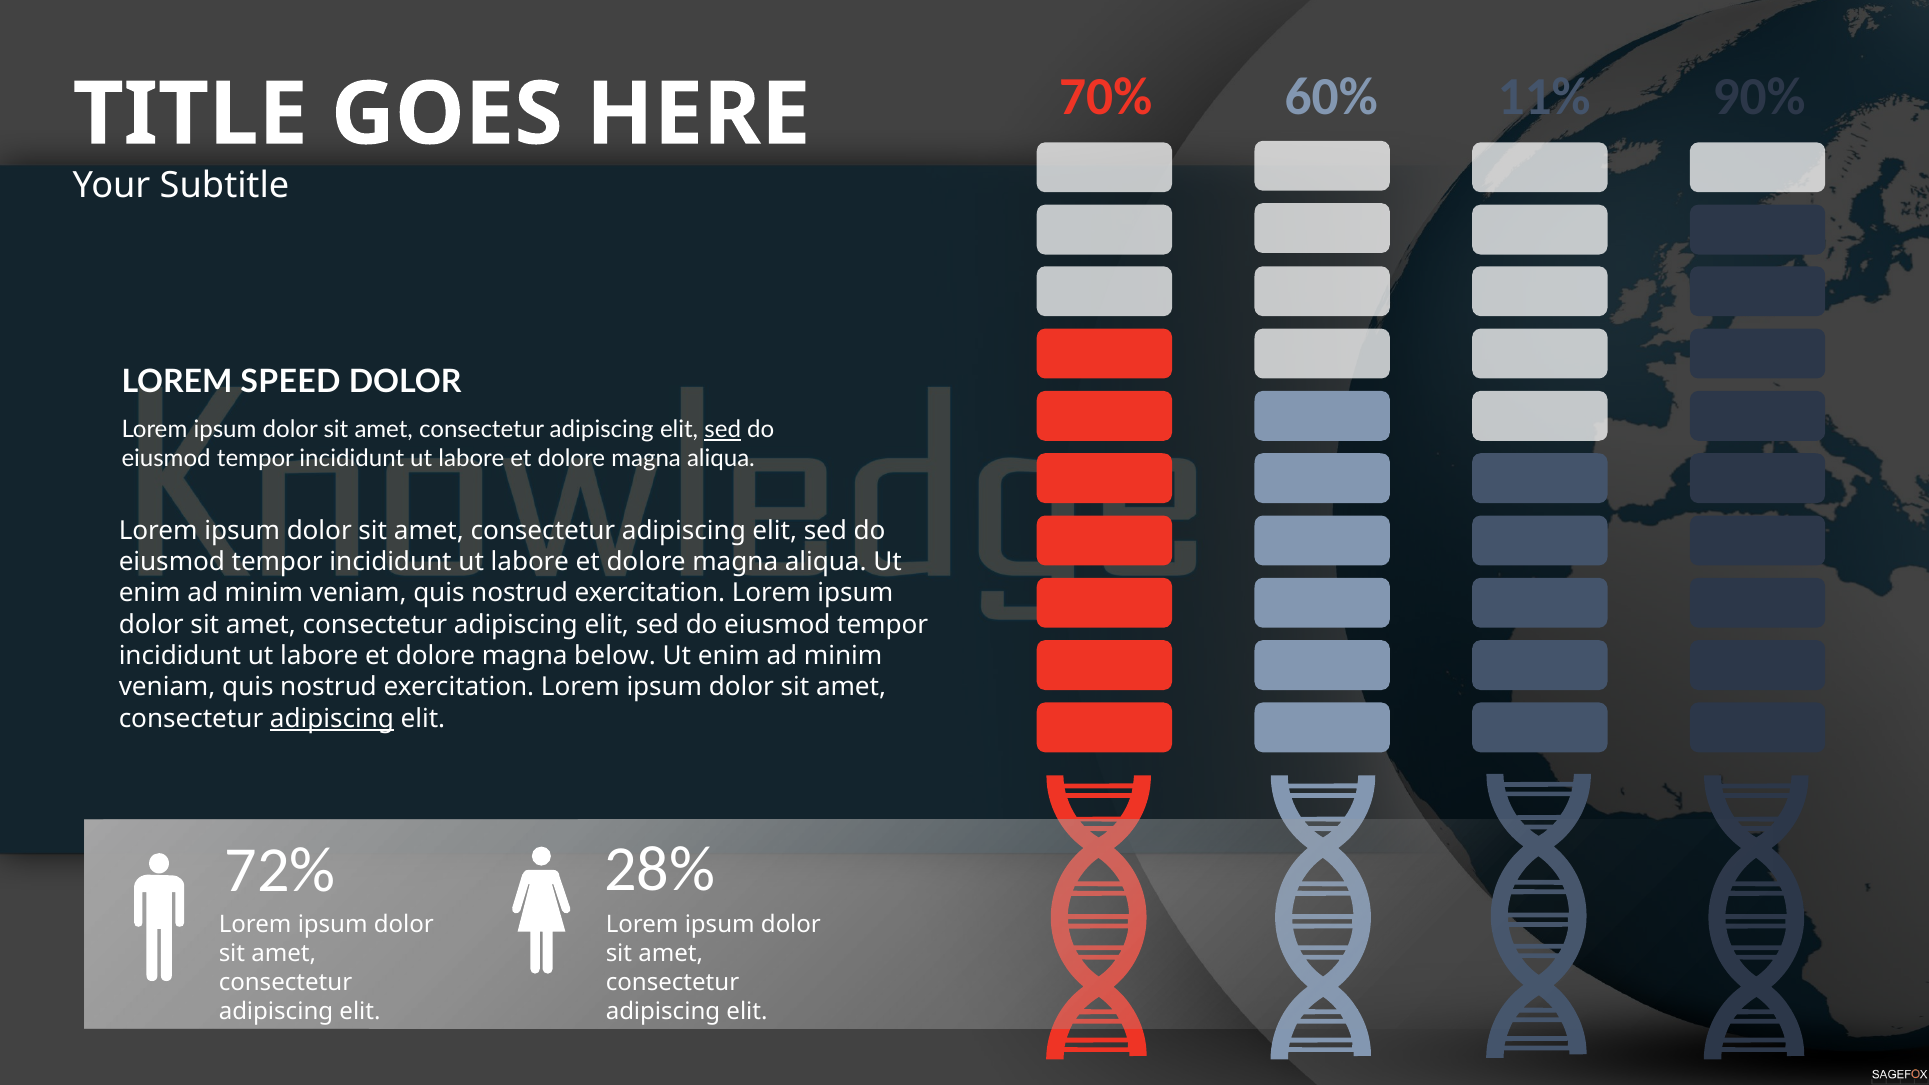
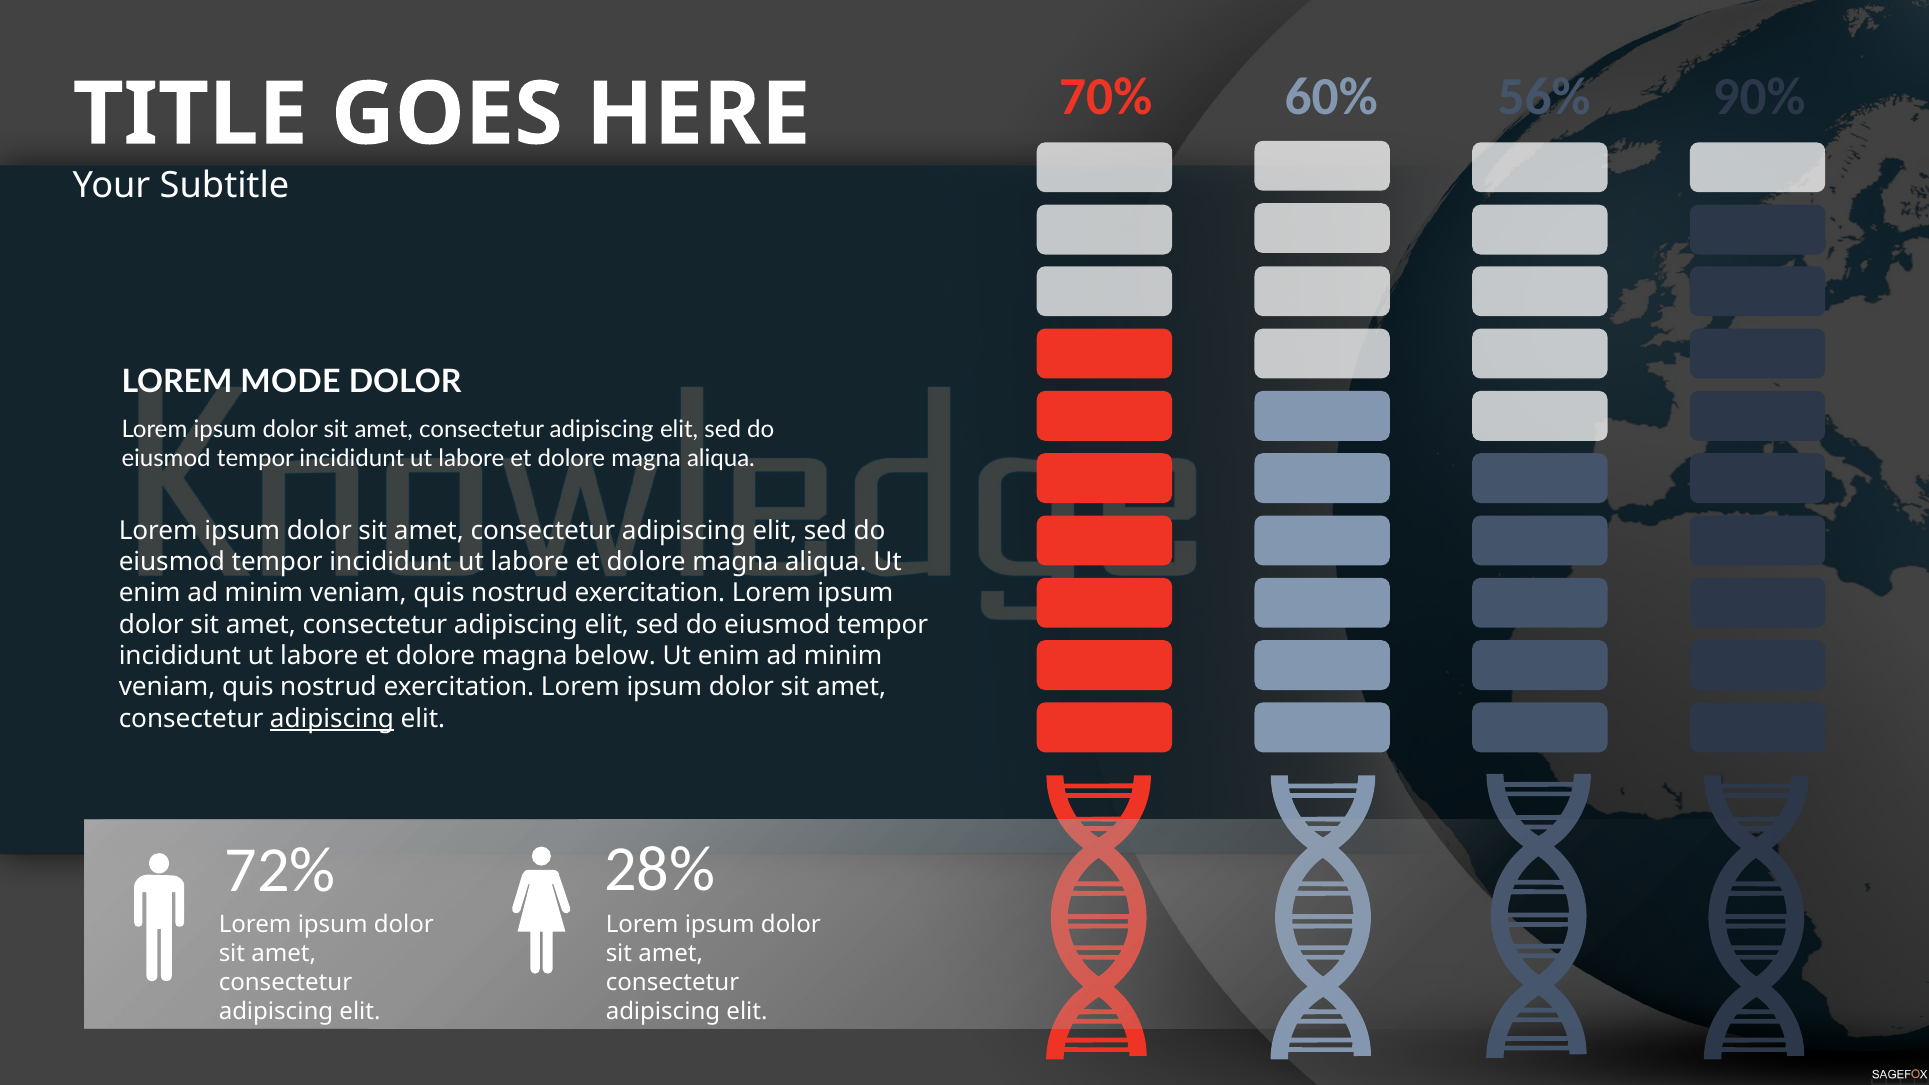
11%: 11% -> 56%
SPEED: SPEED -> MODE
sed at (723, 429) underline: present -> none
